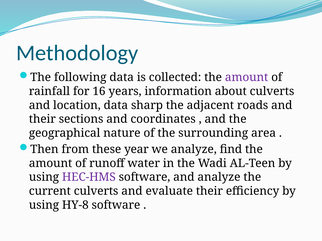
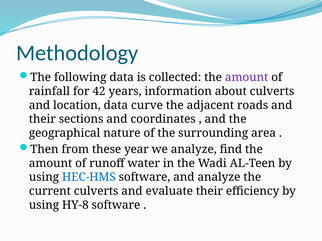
16: 16 -> 42
sharp: sharp -> curve
HEC-HMS colour: purple -> blue
